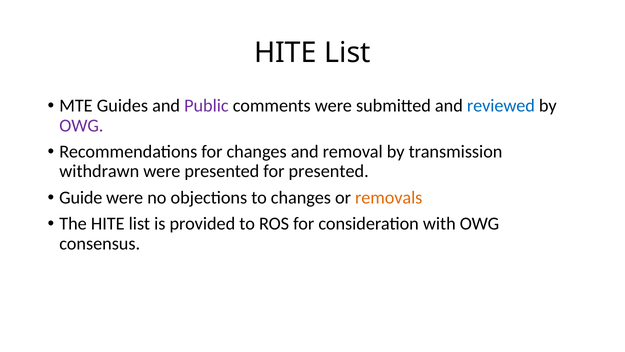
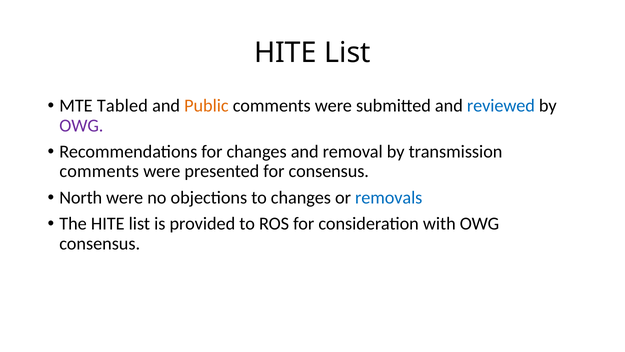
Guides: Guides -> Tabled
Public colour: purple -> orange
withdrawn at (99, 171): withdrawn -> comments
for presented: presented -> consensus
Guide: Guide -> North
removals colour: orange -> blue
